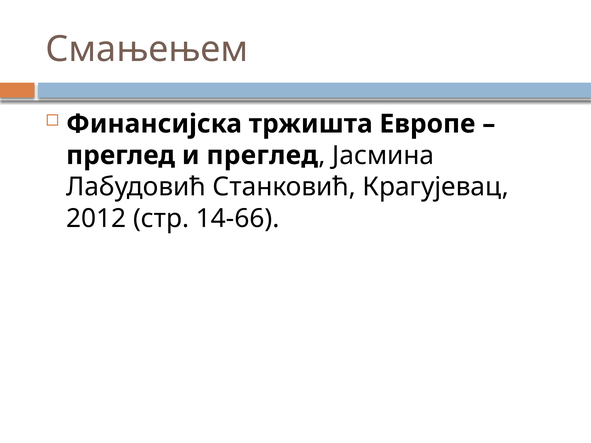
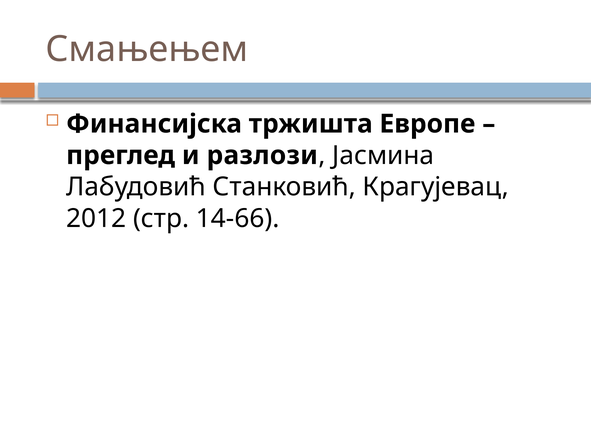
и преглед: преглед -> разлози
